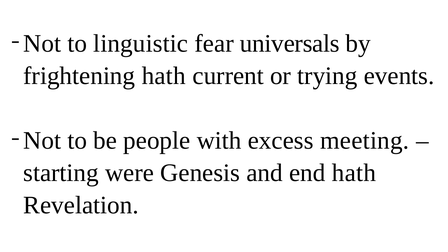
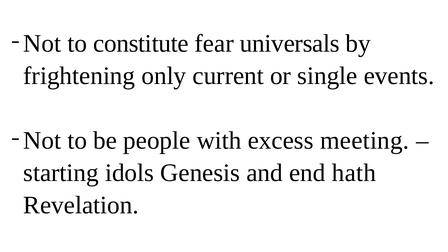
linguistic: linguistic -> constitute
frightening hath: hath -> only
trying: trying -> single
were: were -> idols
